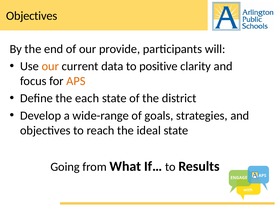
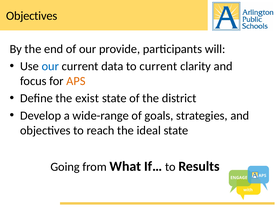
our at (50, 66) colour: orange -> blue
to positive: positive -> current
each: each -> exist
